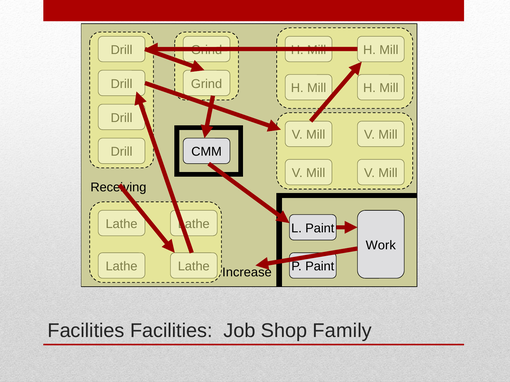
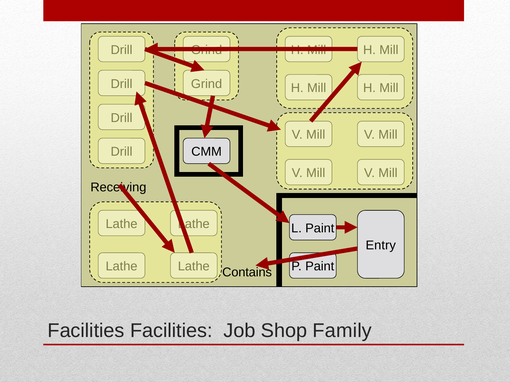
Work: Work -> Entry
Increase: Increase -> Contains
